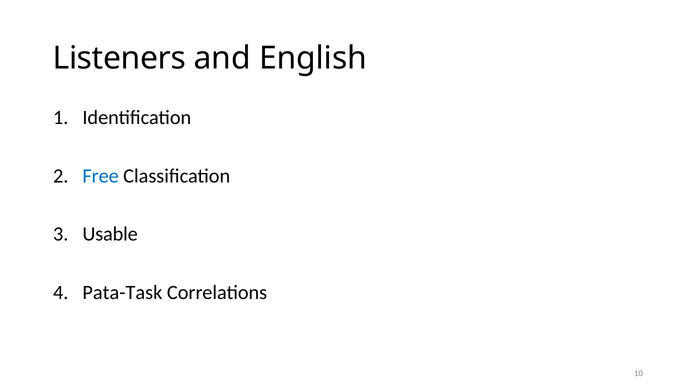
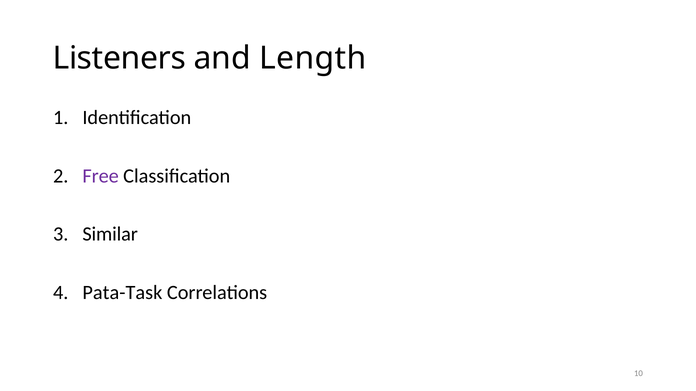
English: English -> Length
Free colour: blue -> purple
Usable: Usable -> Similar
